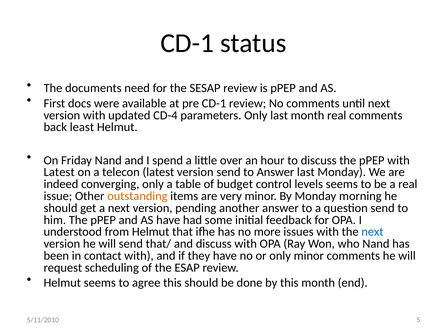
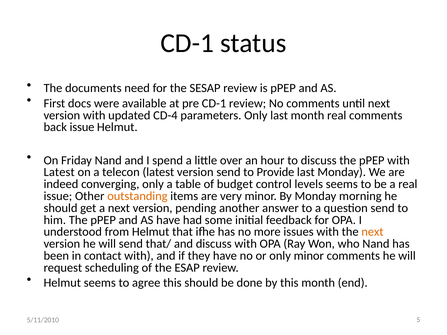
back least: least -> issue
to Answer: Answer -> Provide
next at (372, 232) colour: blue -> orange
